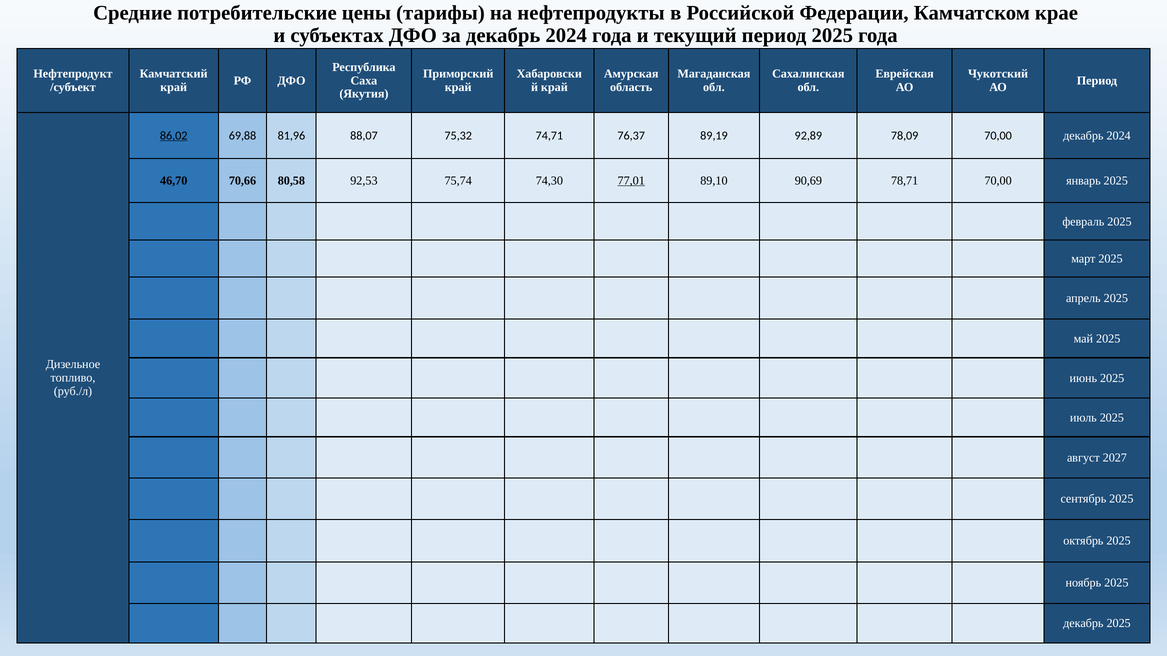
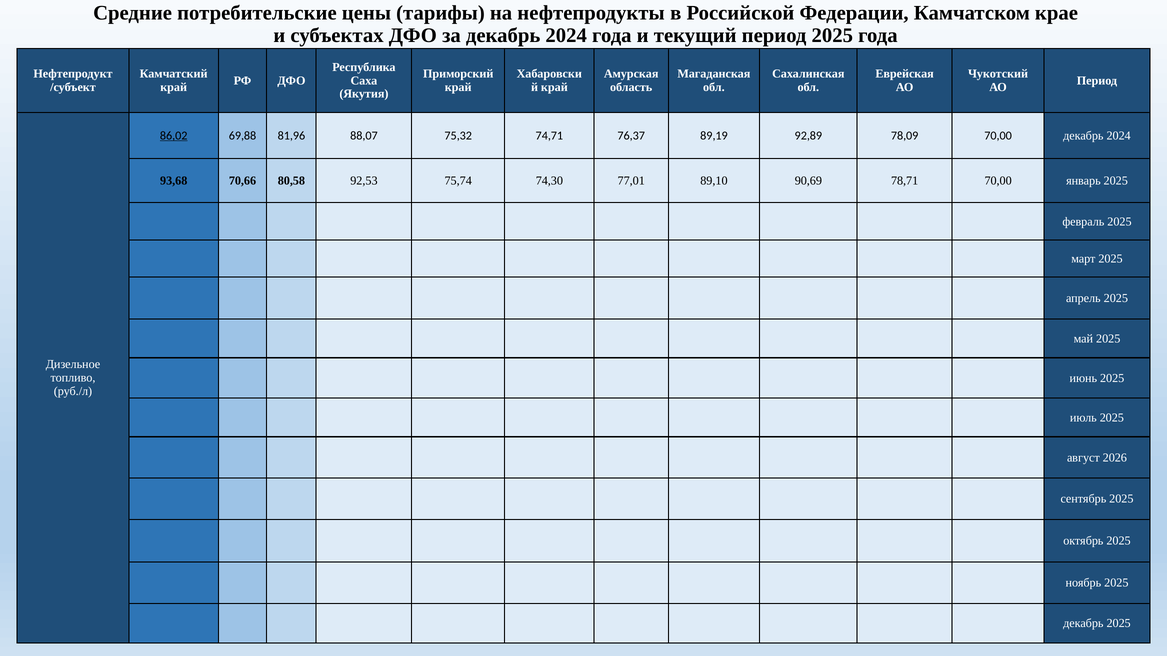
46,70: 46,70 -> 93,68
77,01 underline: present -> none
2027: 2027 -> 2026
